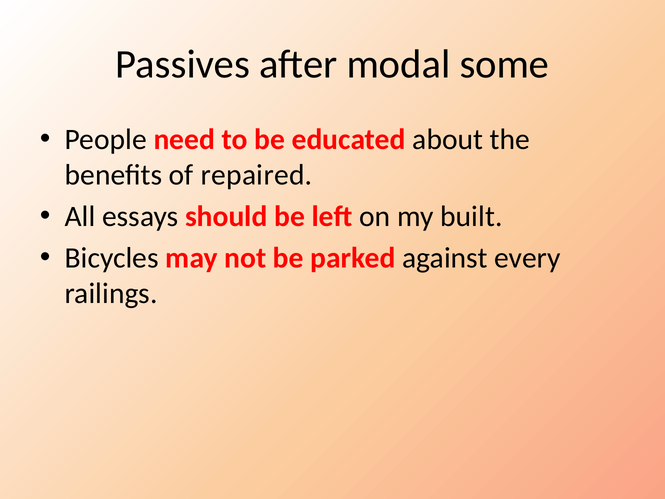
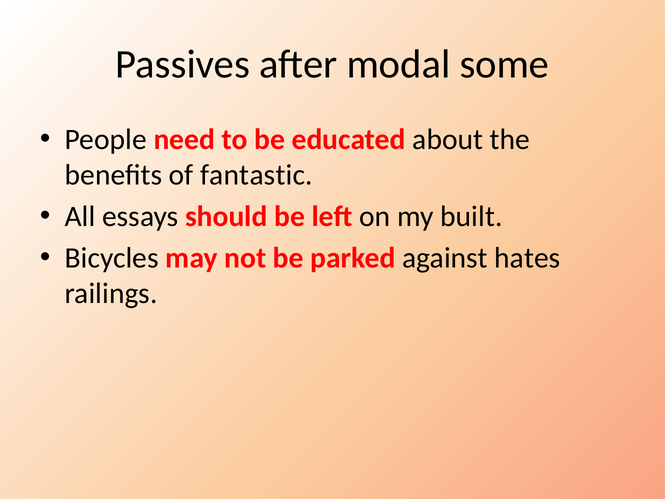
repaired: repaired -> fantastic
every: every -> hates
